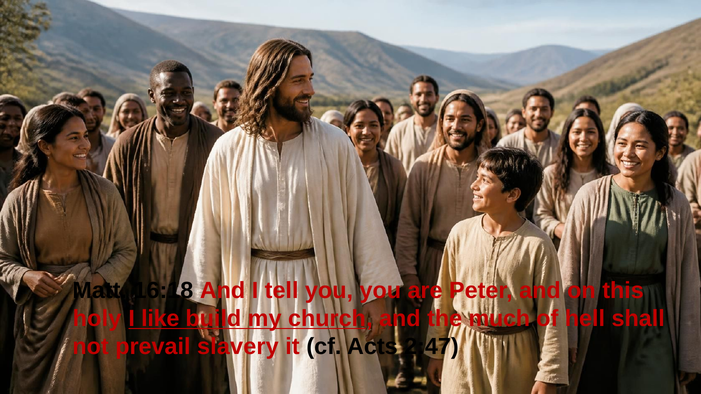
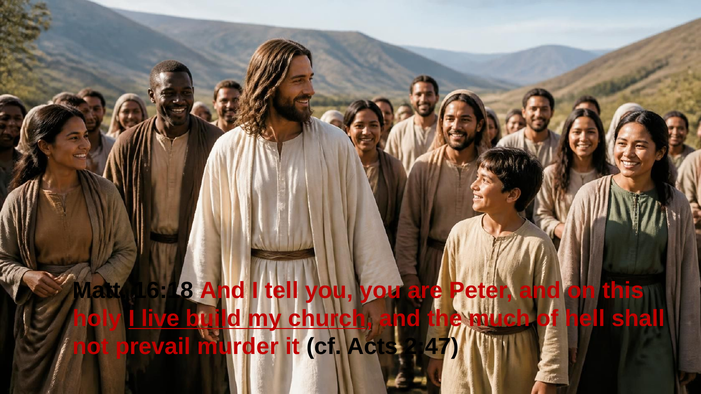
like: like -> live
slavery: slavery -> murder
